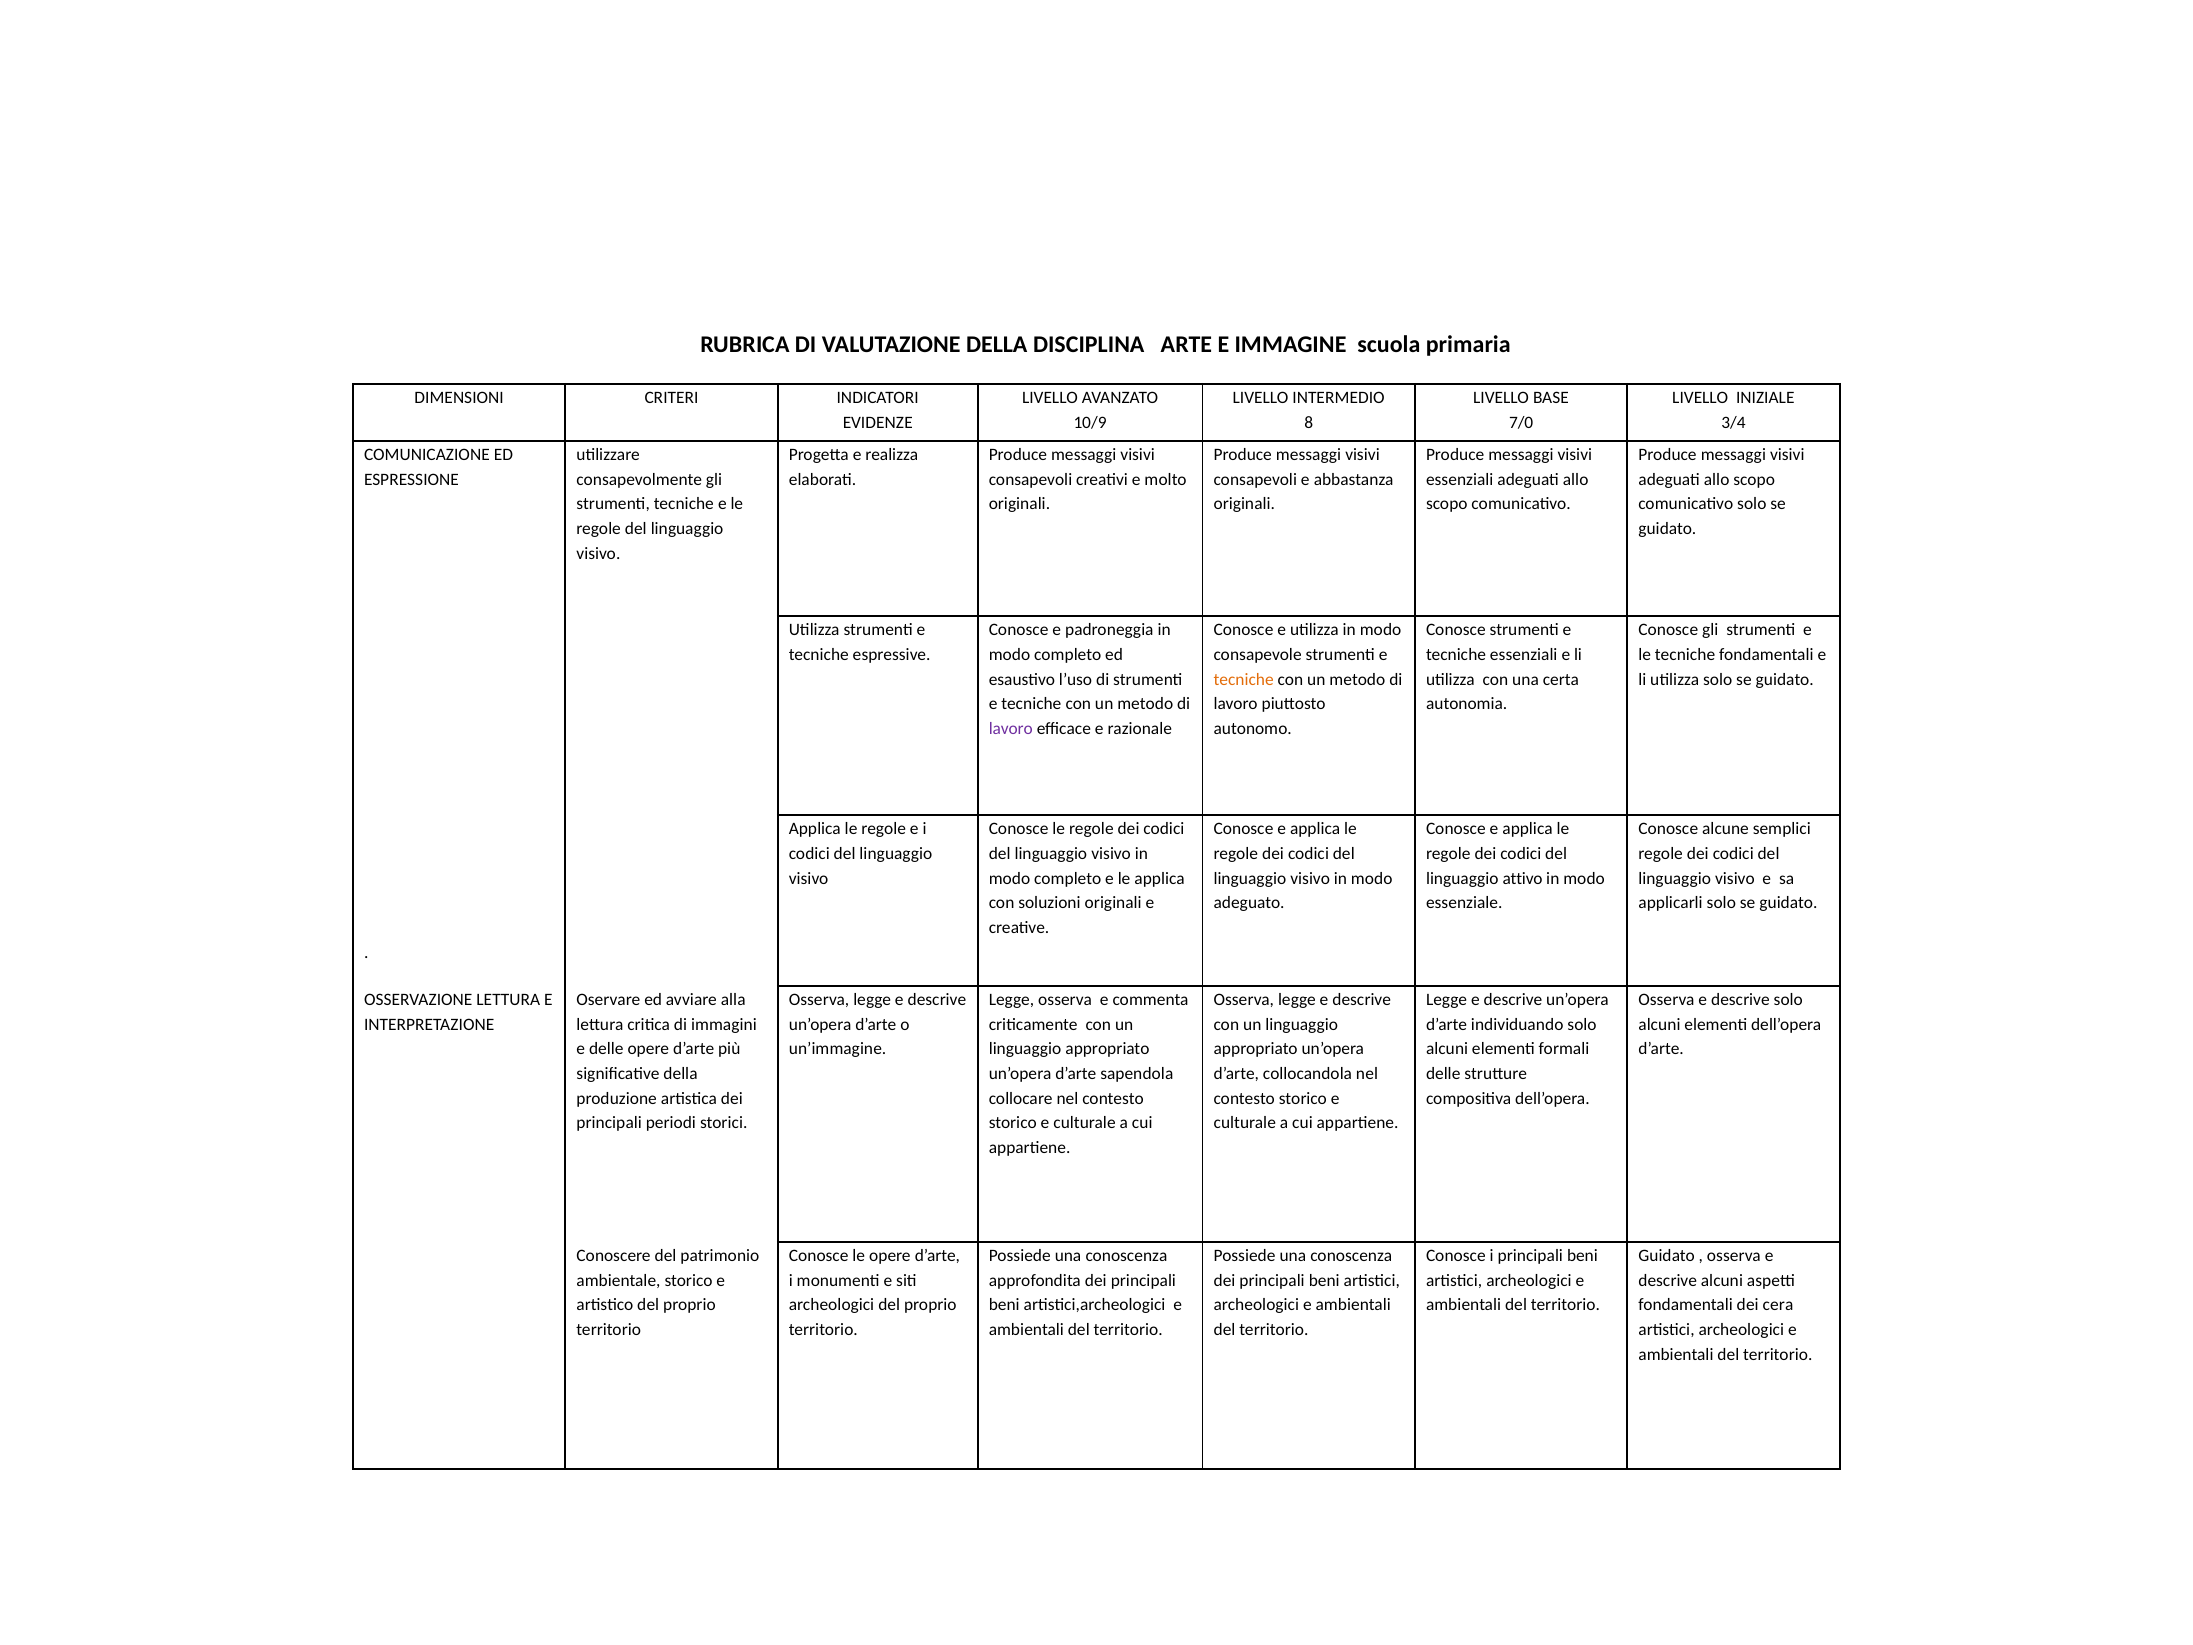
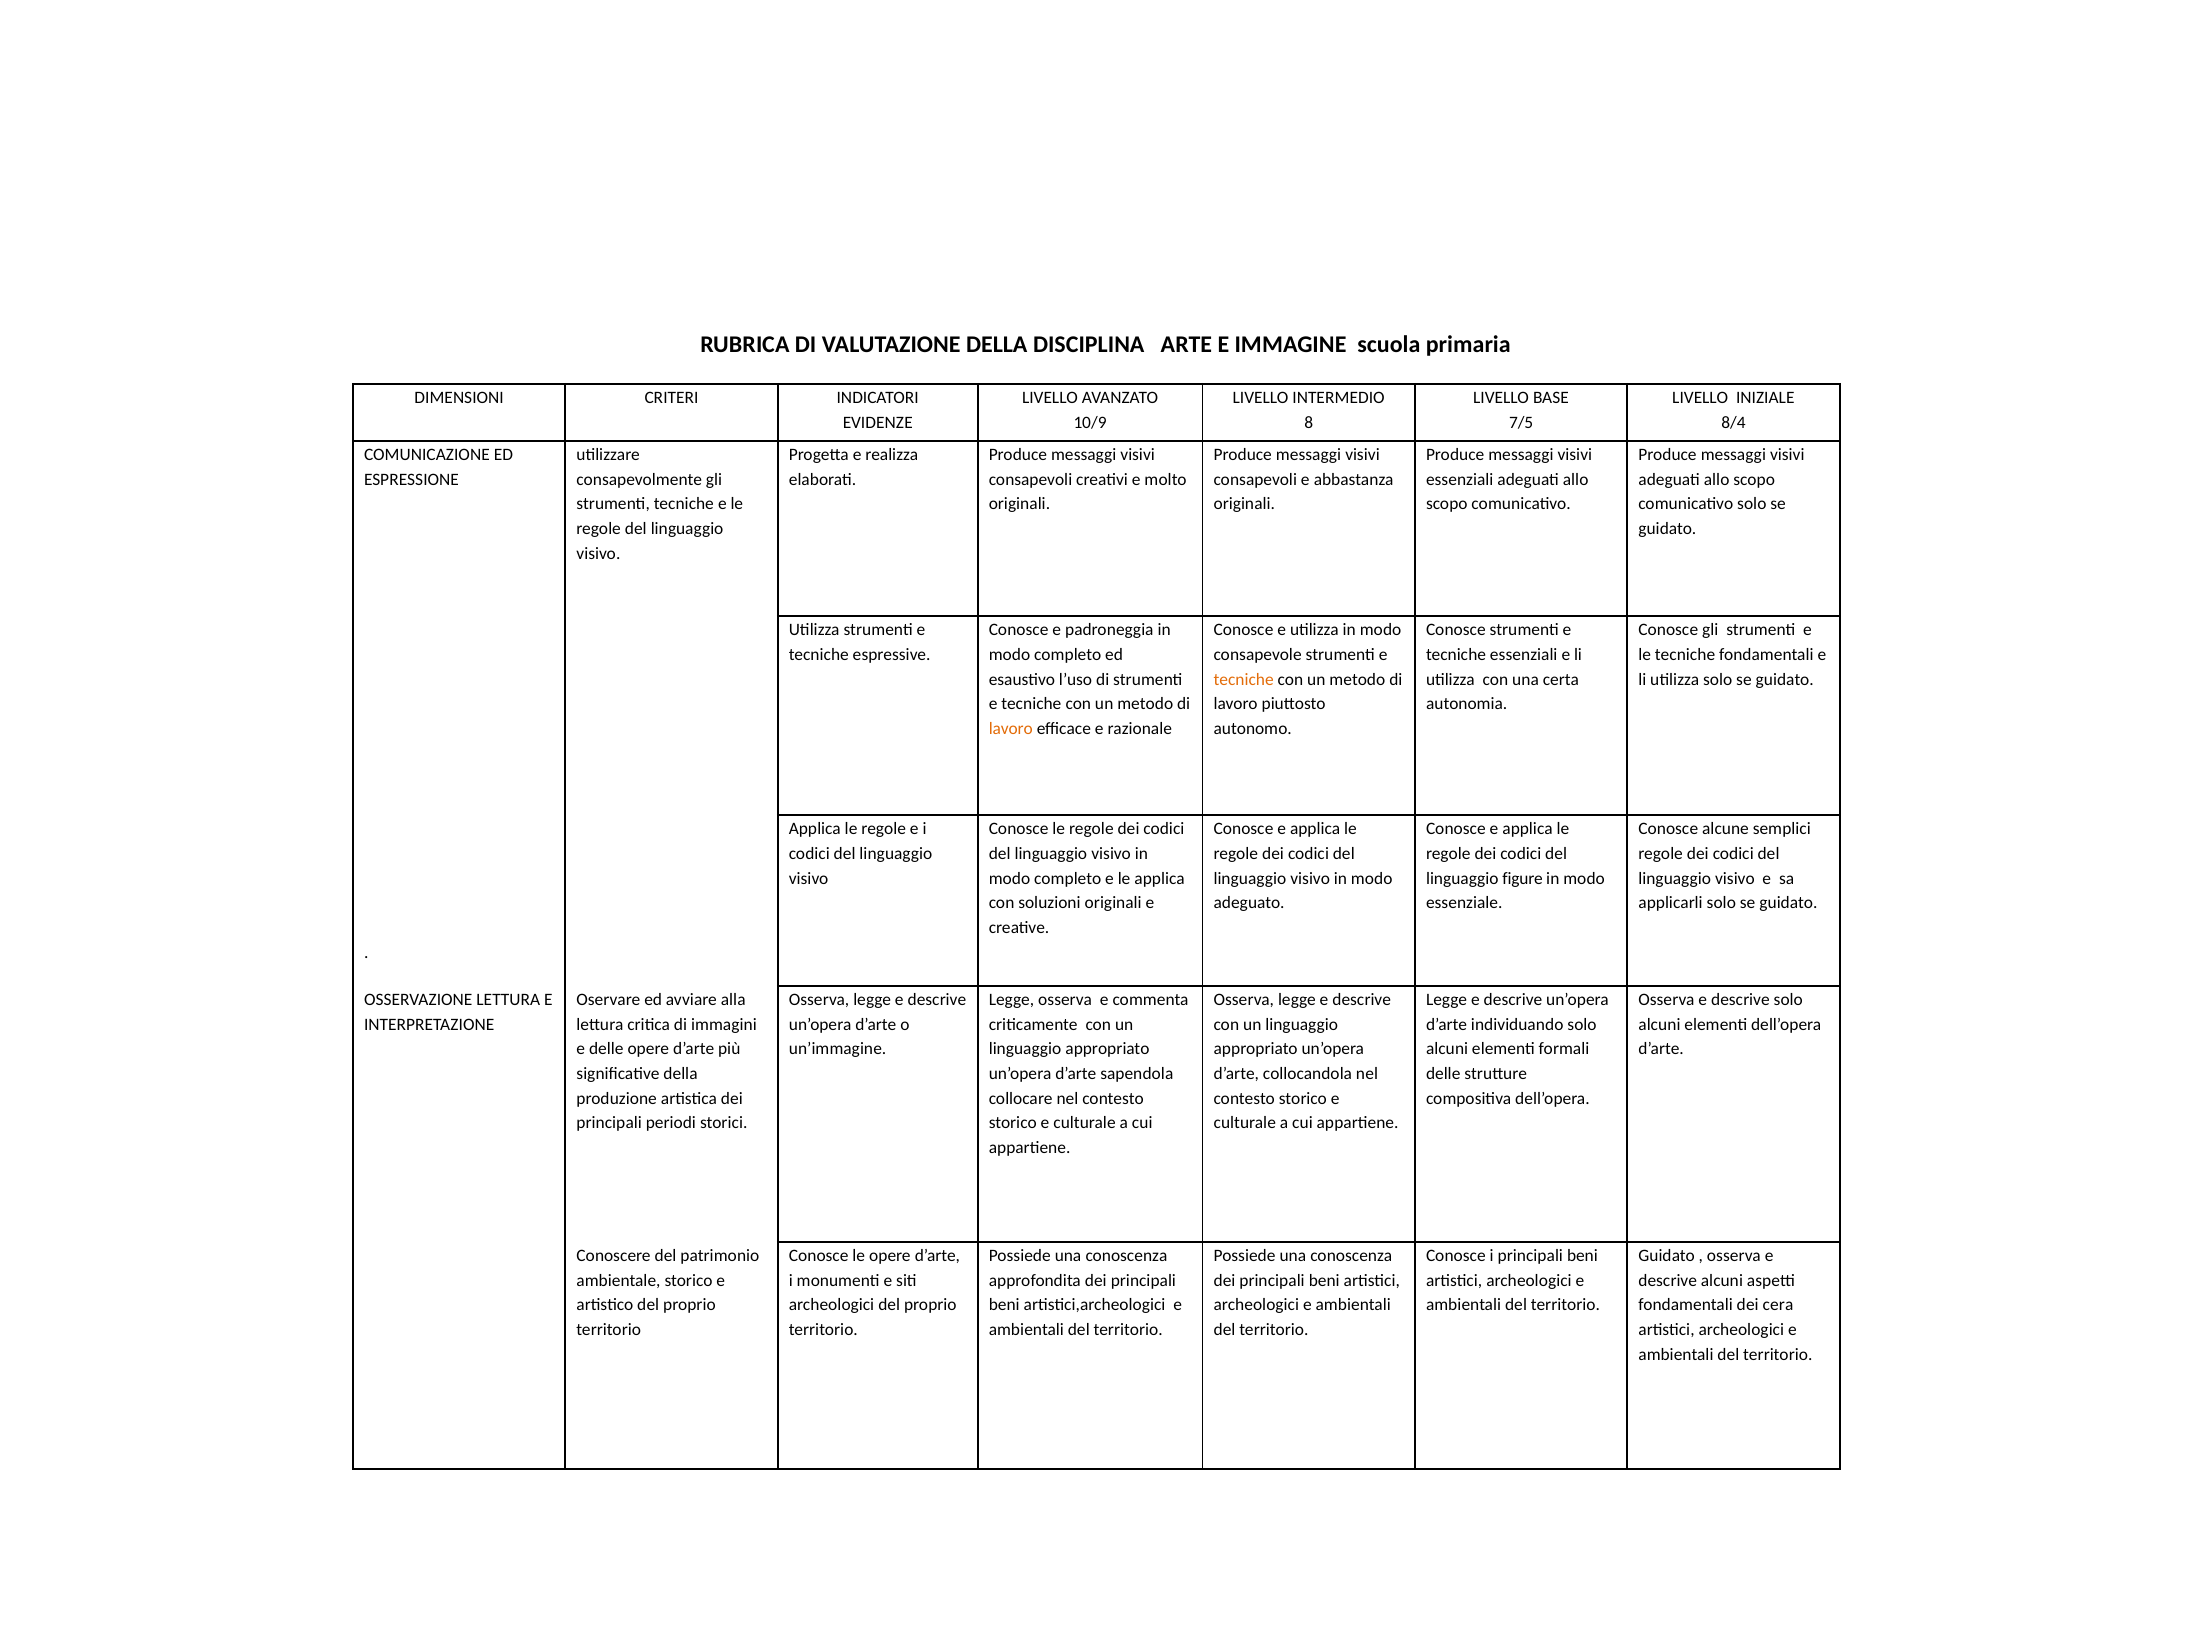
7/0: 7/0 -> 7/5
3/4: 3/4 -> 8/4
lavoro at (1011, 728) colour: purple -> orange
attivo: attivo -> figure
